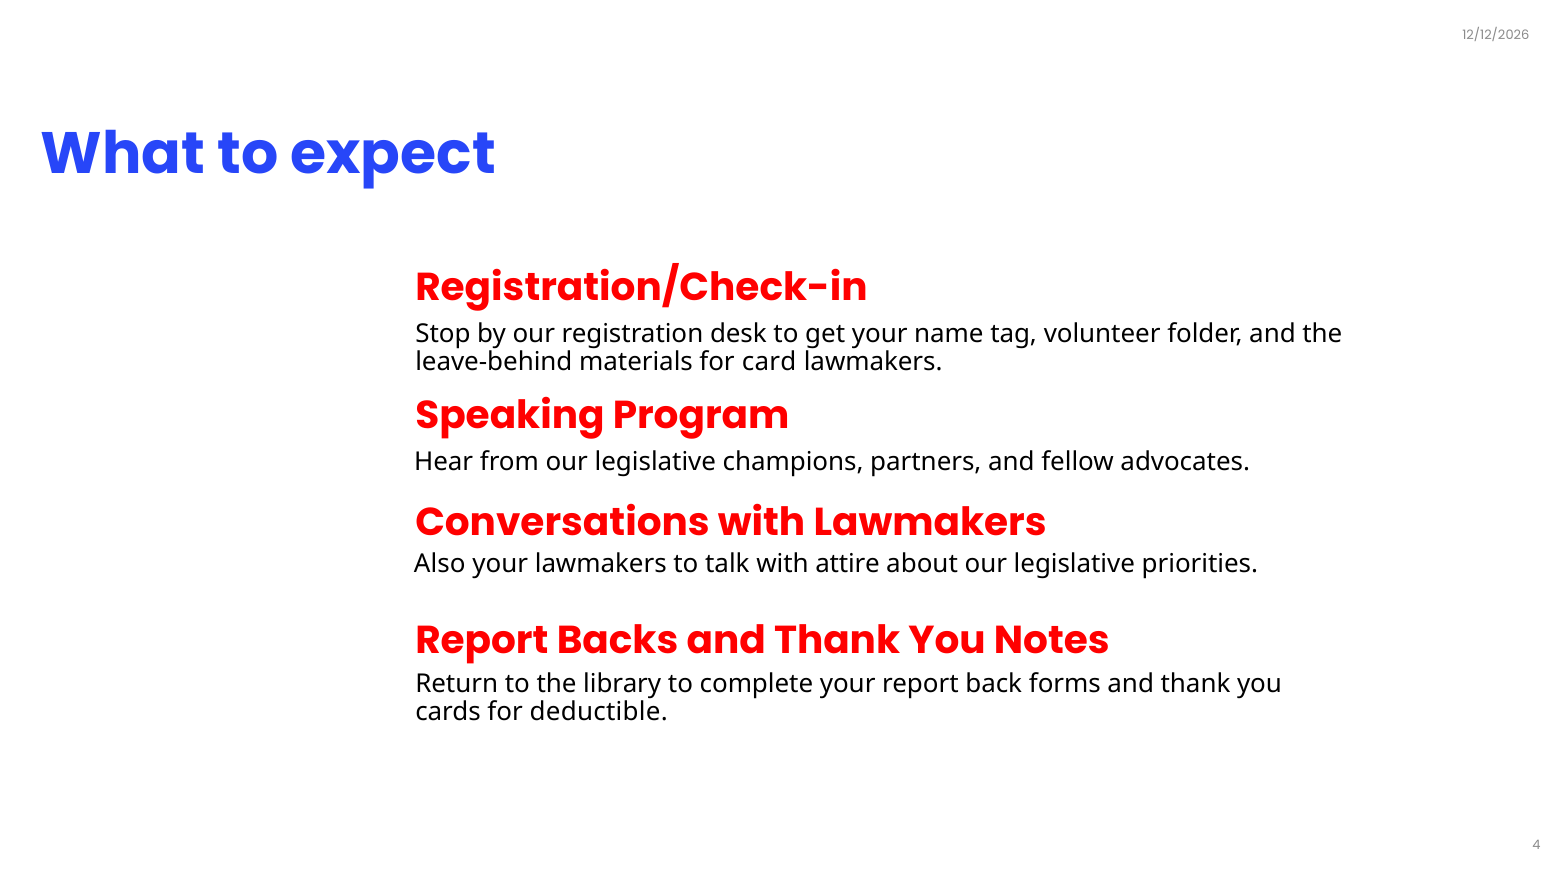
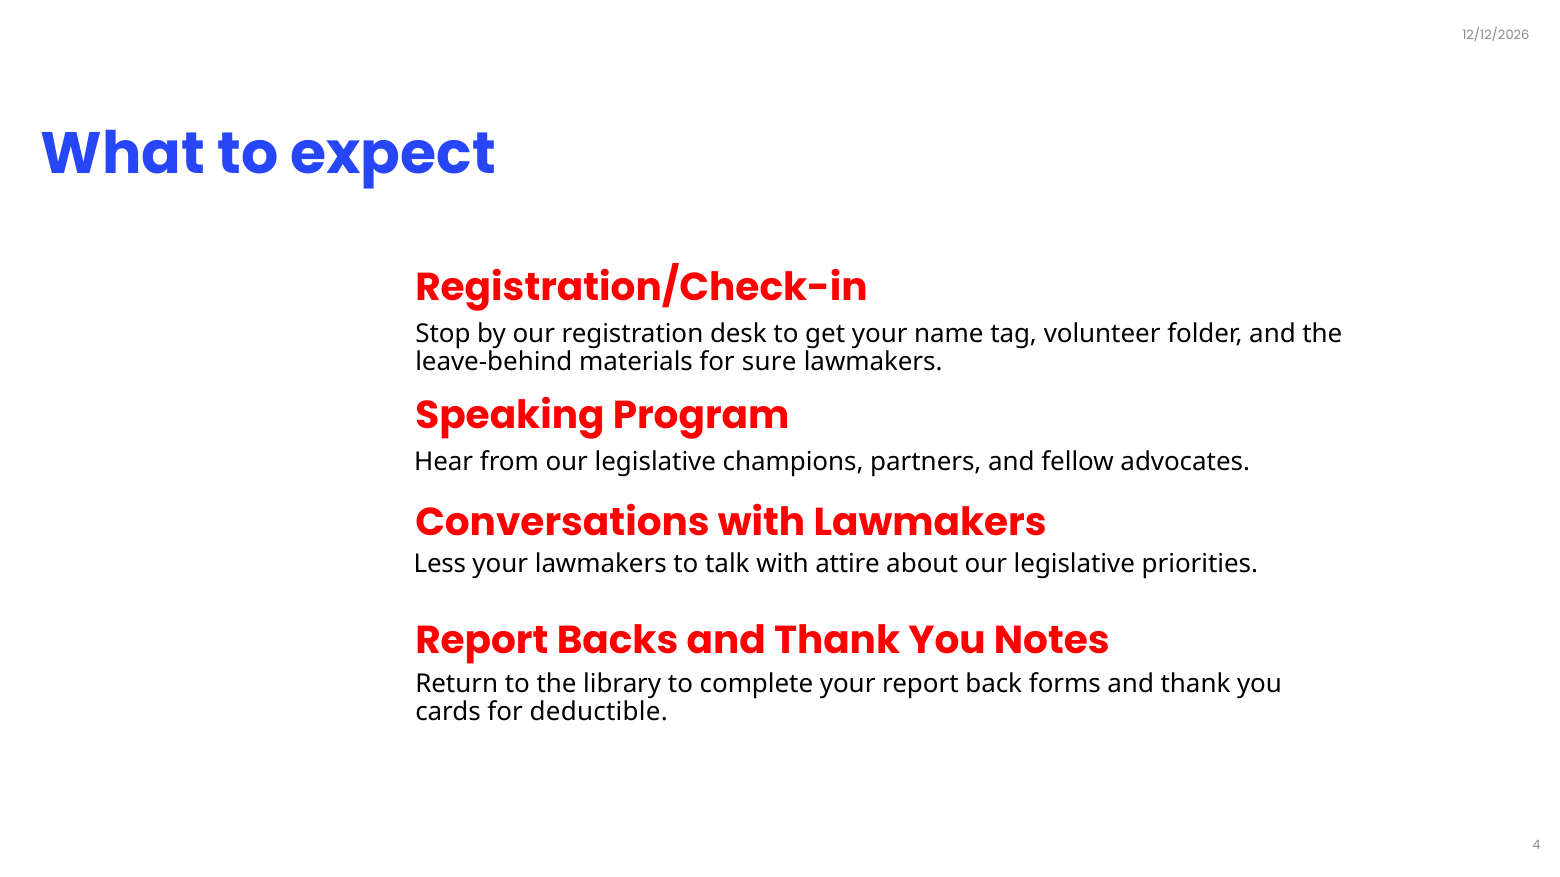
card: card -> sure
Also: Also -> Less
